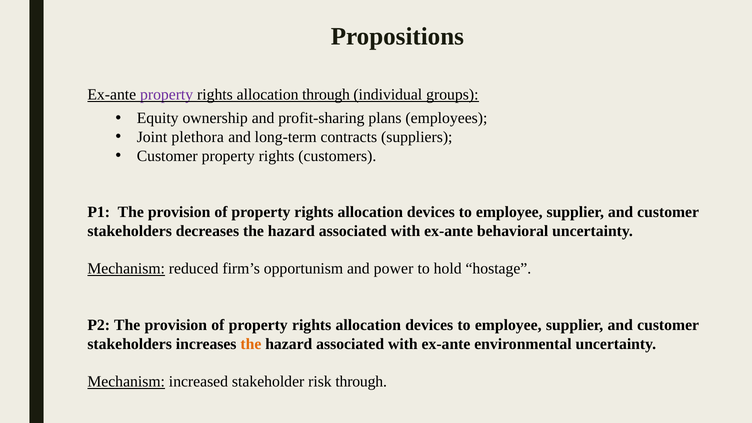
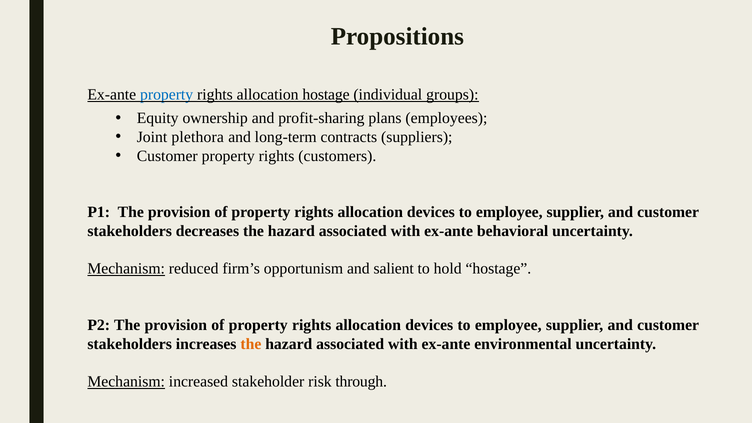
property at (167, 95) colour: purple -> blue
allocation through: through -> hostage
power: power -> salient
